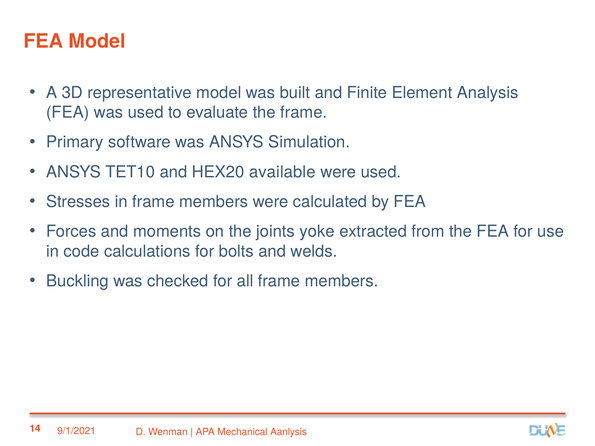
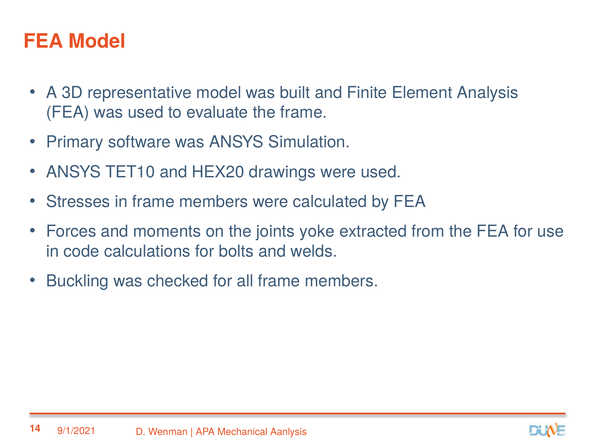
available: available -> drawings
